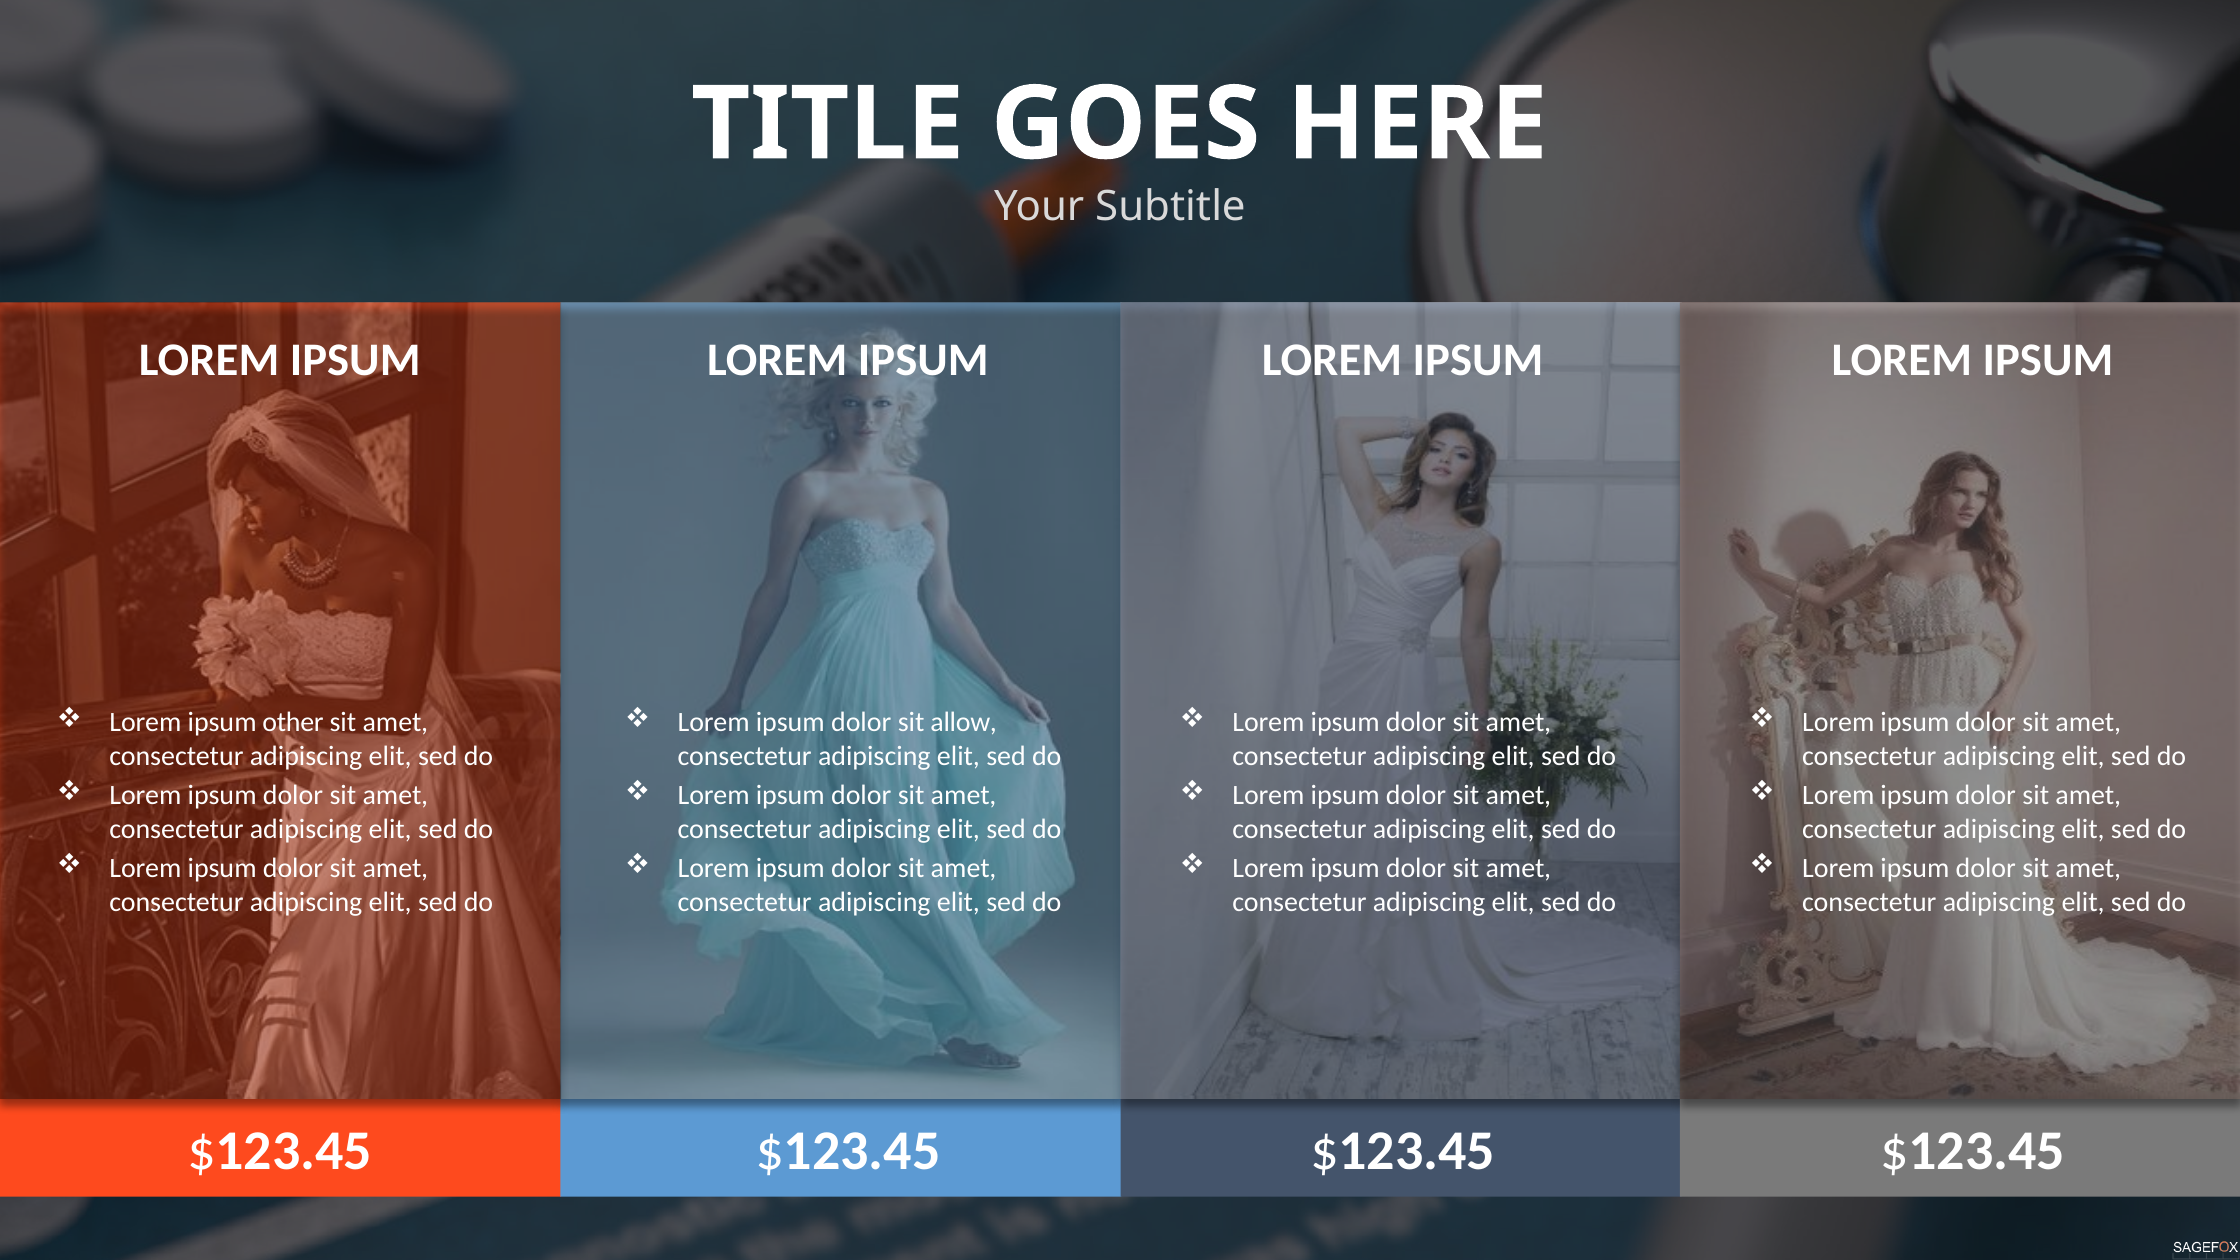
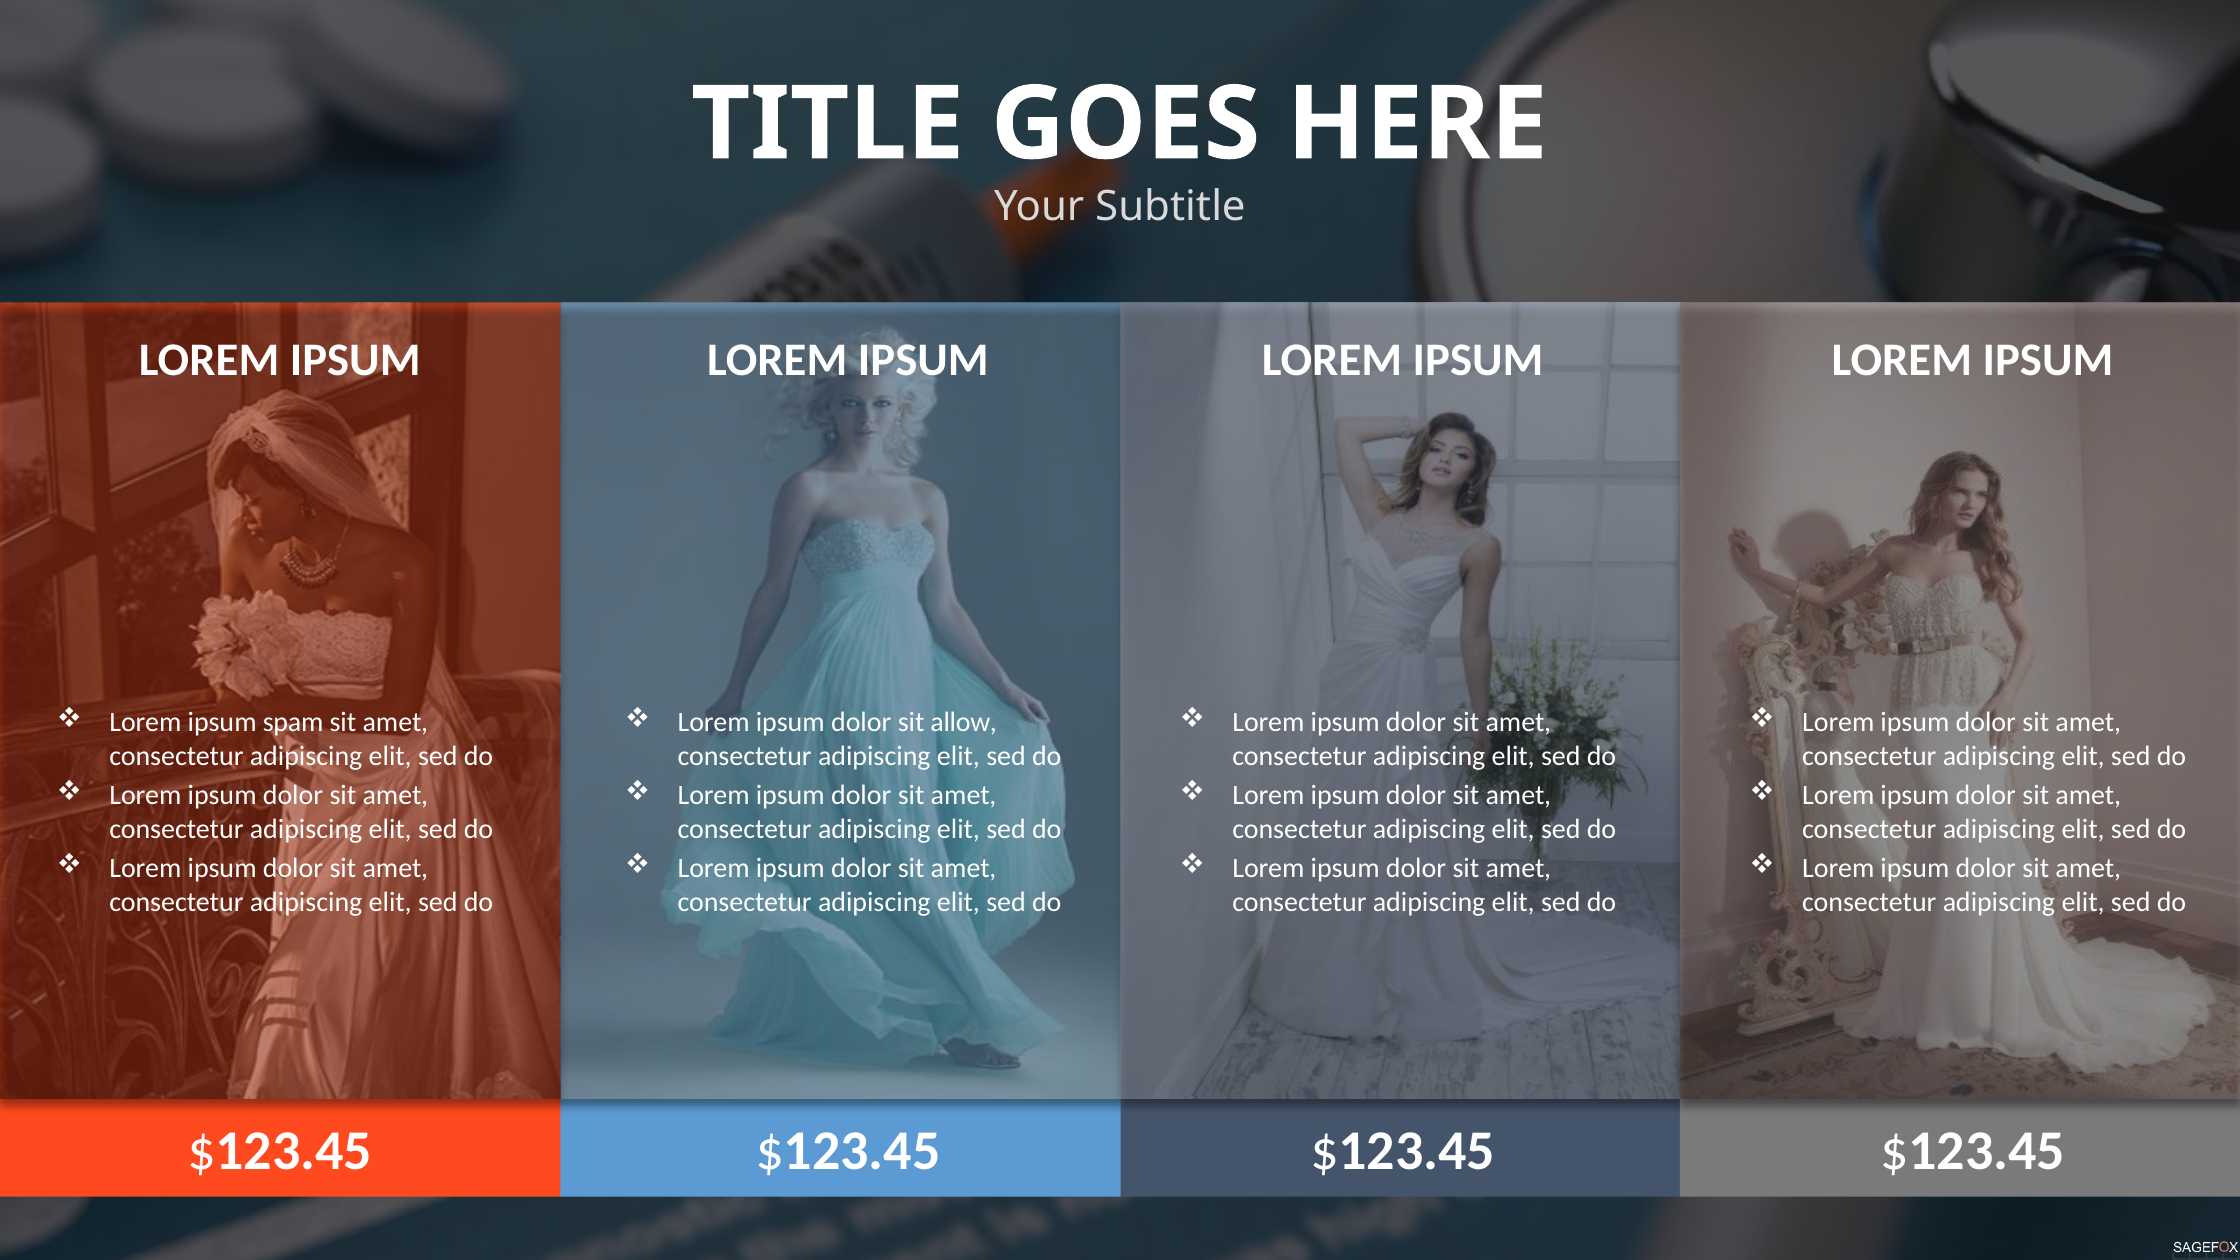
other: other -> spam
